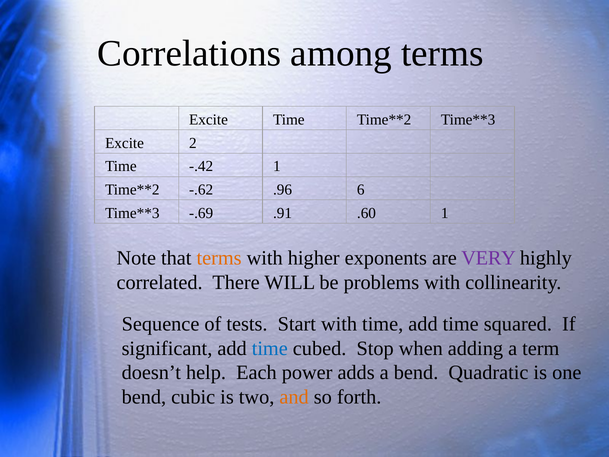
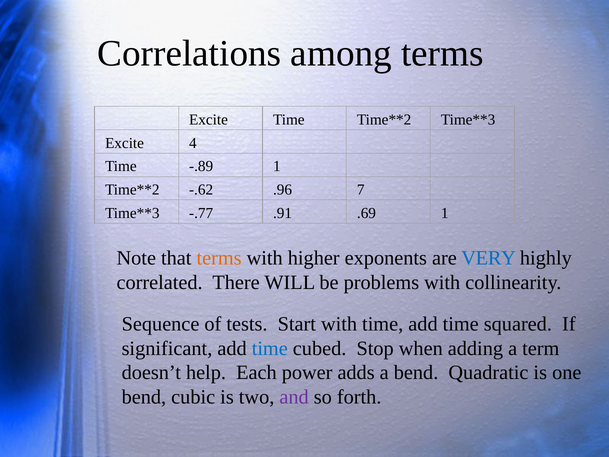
2: 2 -> 4
-.42: -.42 -> -.89
6: 6 -> 7
-.69: -.69 -> -.77
.60: .60 -> .69
VERY colour: purple -> blue
and colour: orange -> purple
